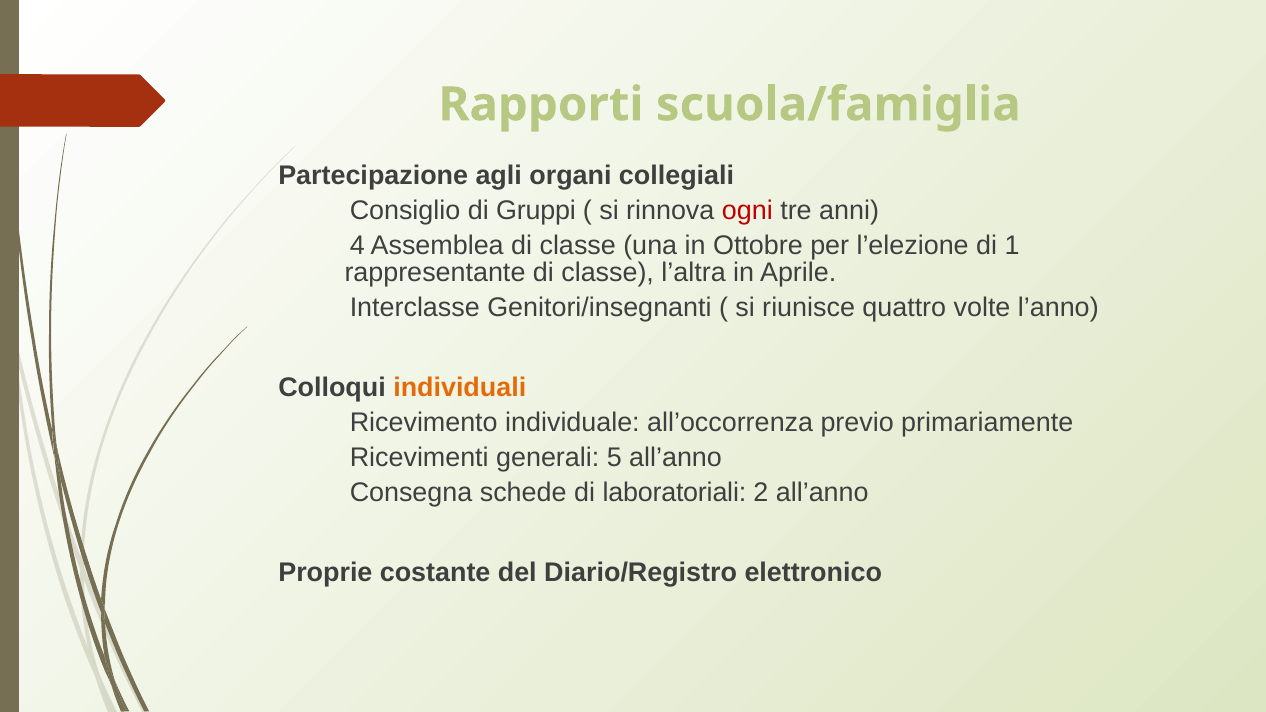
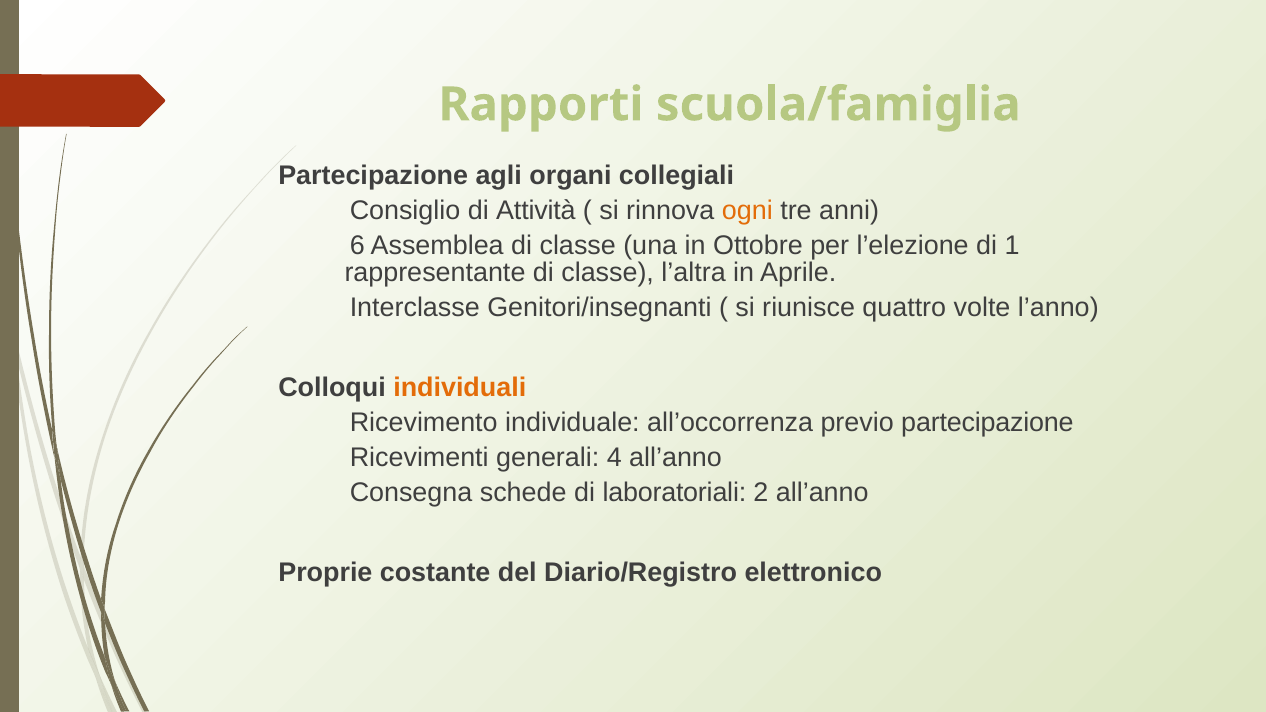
Gruppi: Gruppi -> Attività
ogni colour: red -> orange
4: 4 -> 6
previo primariamente: primariamente -> partecipazione
5: 5 -> 4
